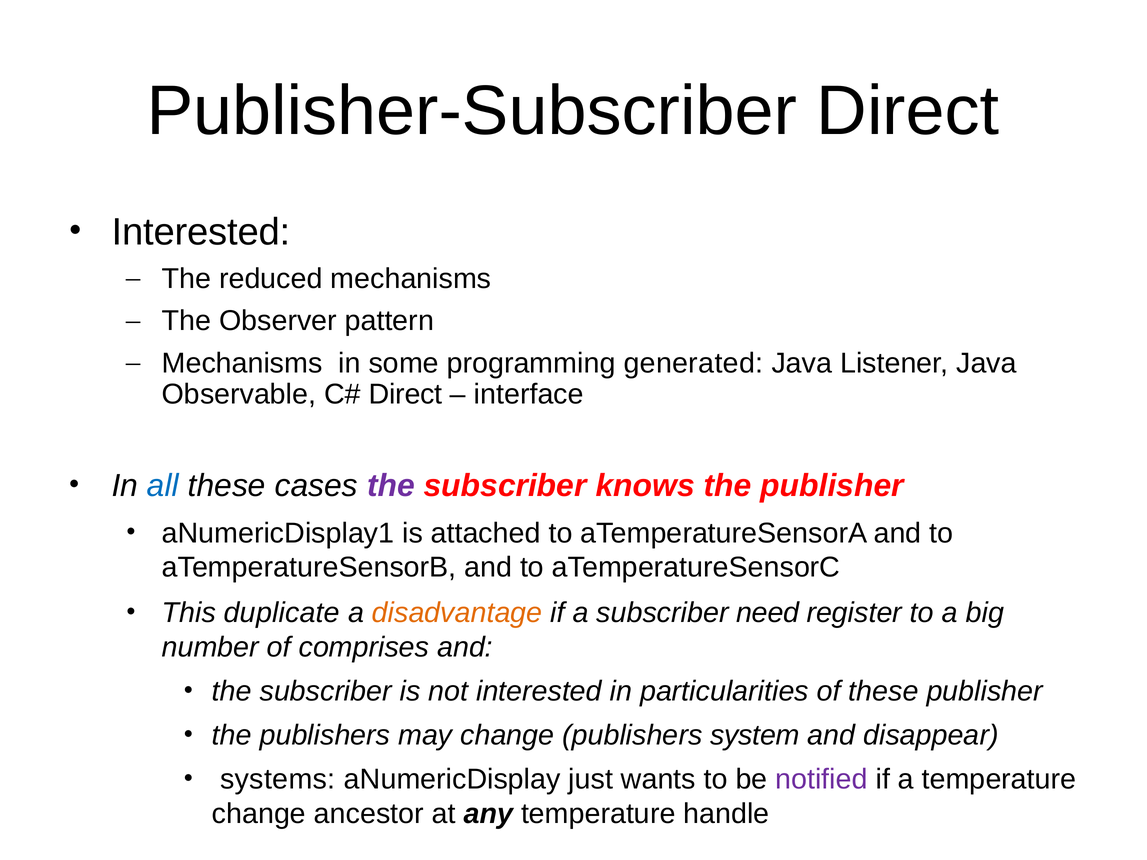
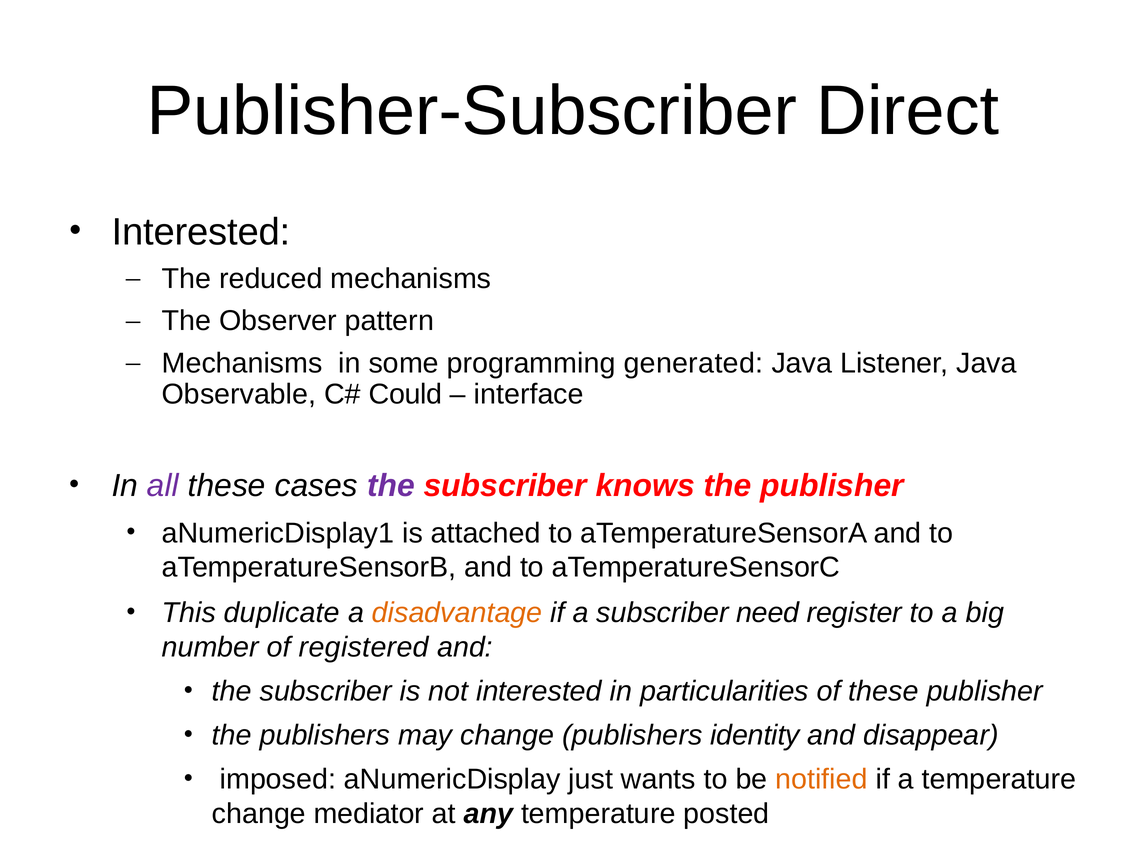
Direct at (405, 394): Direct -> Could
all colour: blue -> purple
comprises: comprises -> registered
system: system -> identity
systems: systems -> imposed
notified colour: purple -> orange
ancestor: ancestor -> mediator
handle: handle -> posted
